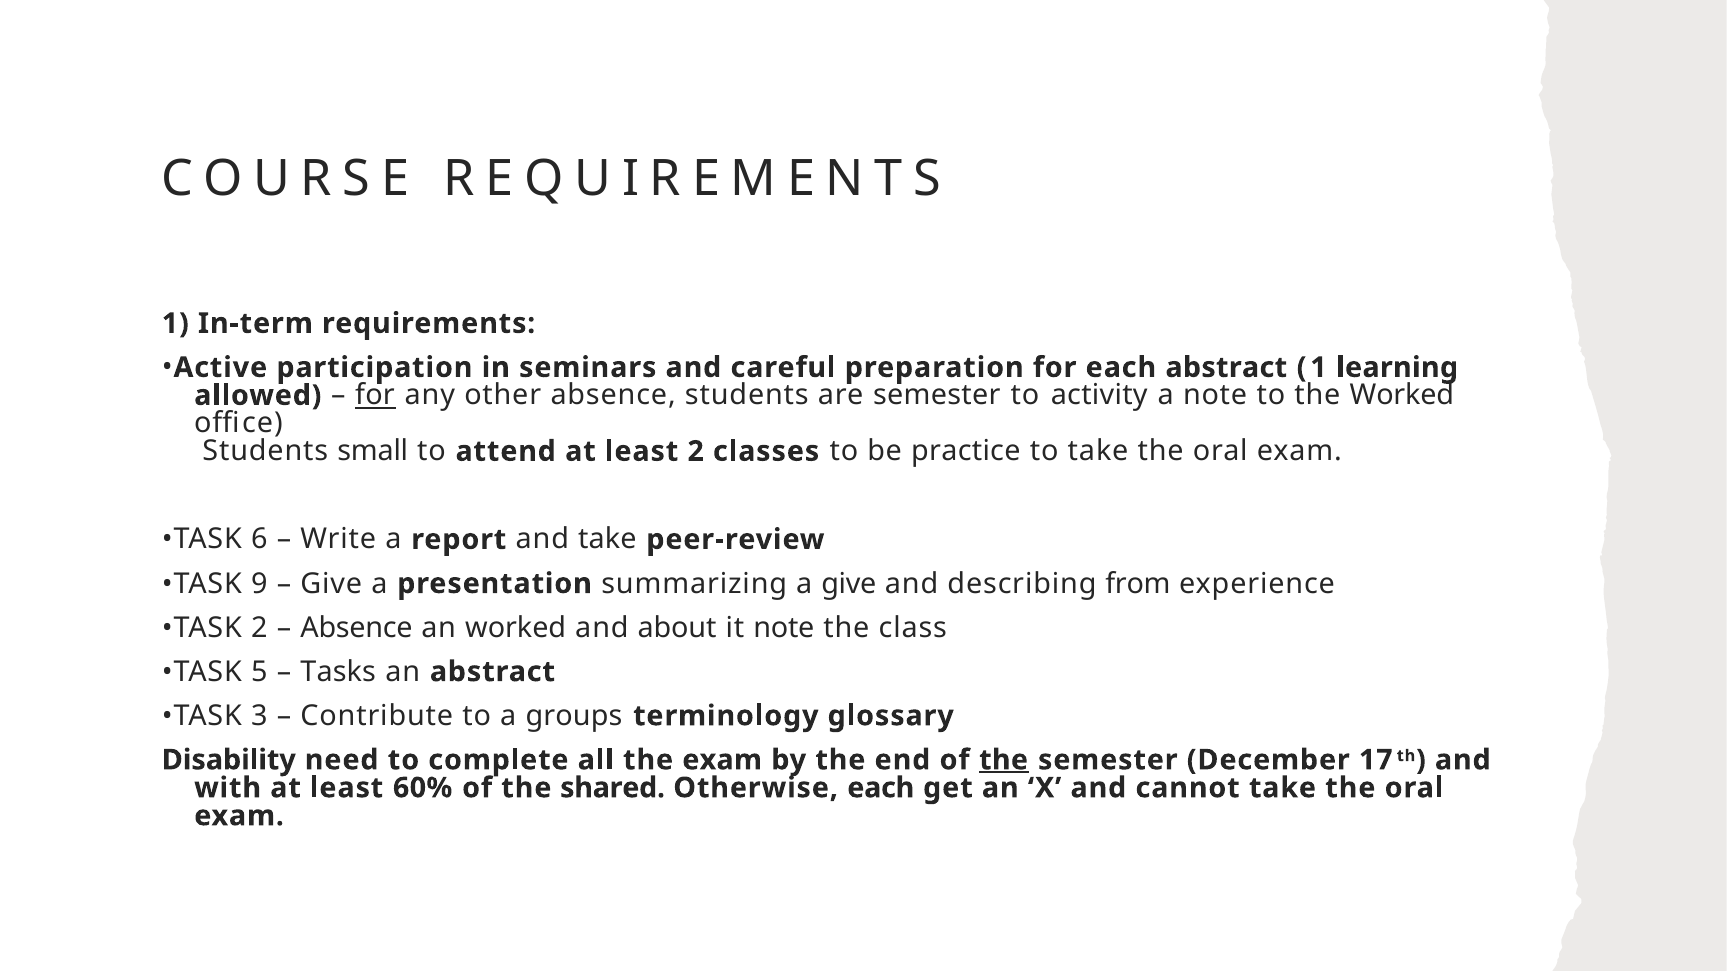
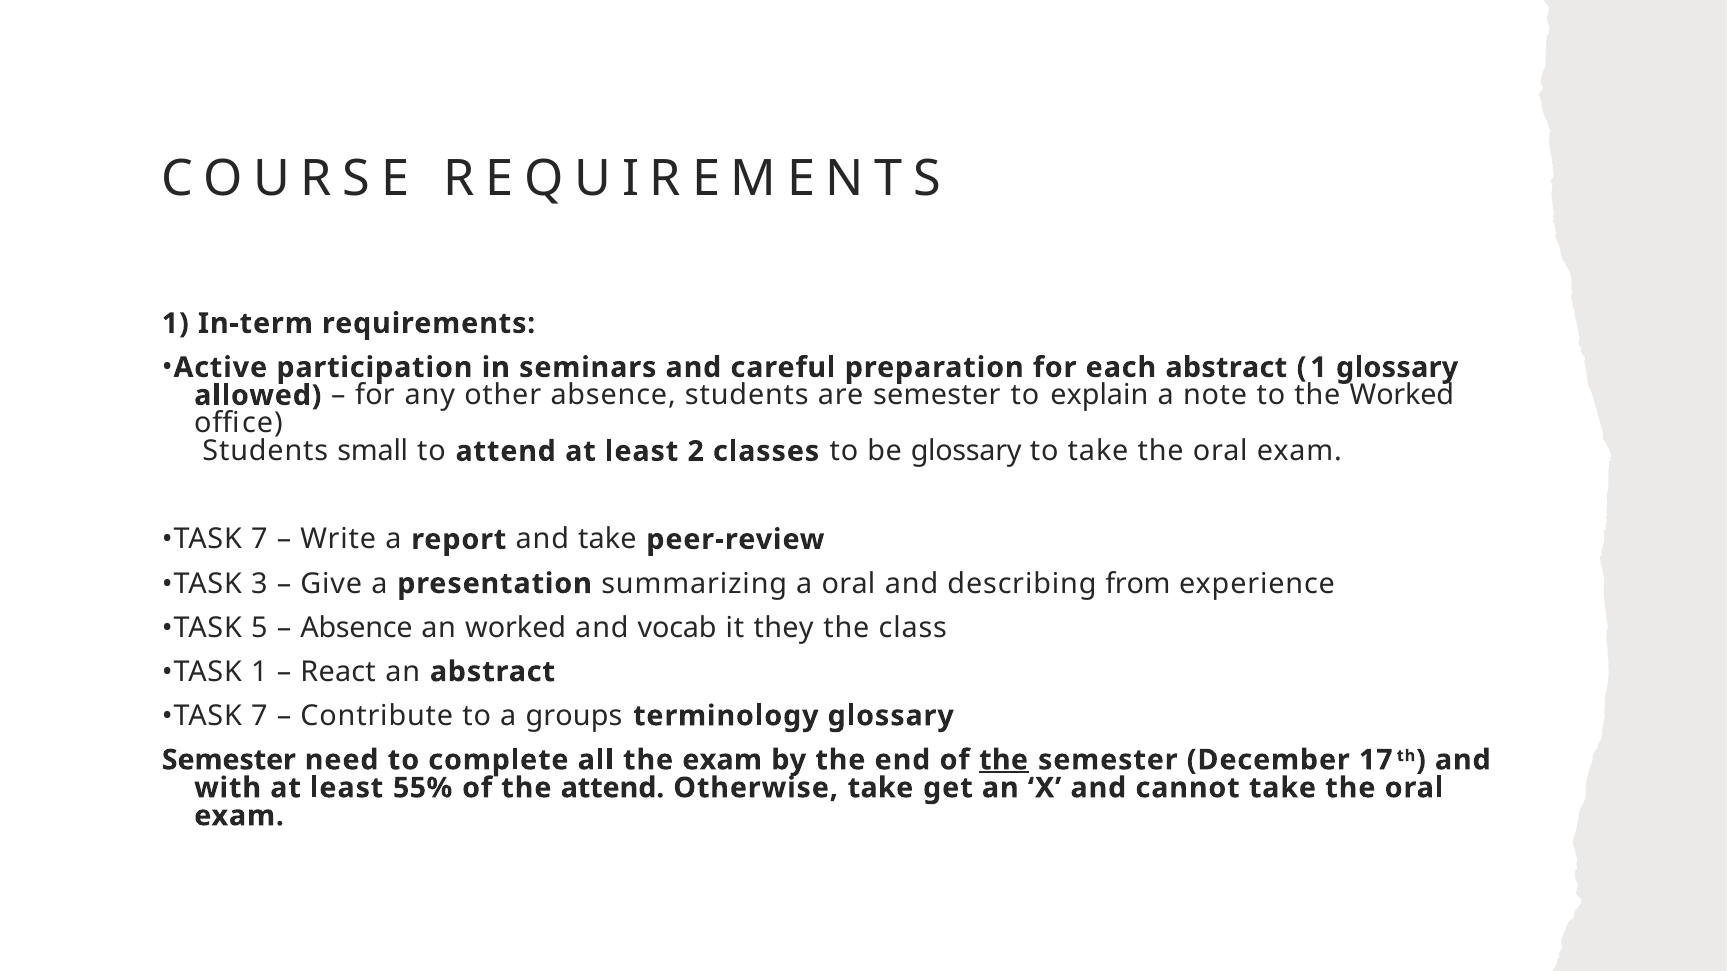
1 learning: learning -> glossary
for at (375, 396) underline: present -> none
activity: activity -> explain
be practice: practice -> glossary
6 at (259, 540): 6 -> 7
9: 9 -> 3
a give: give -> oral
TASK 2: 2 -> 5
about: about -> vocab
it note: note -> they
TASK 5: 5 -> 1
Tasks: Tasks -> React
3 at (259, 716): 3 -> 7
Disability at (229, 760): Disability -> Semester
60%: 60% -> 55%
the shared: shared -> attend
Otherwise each: each -> take
